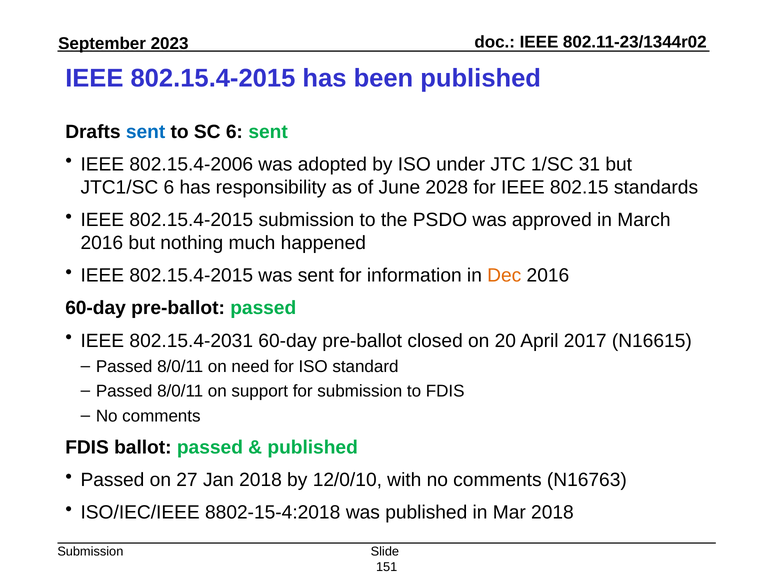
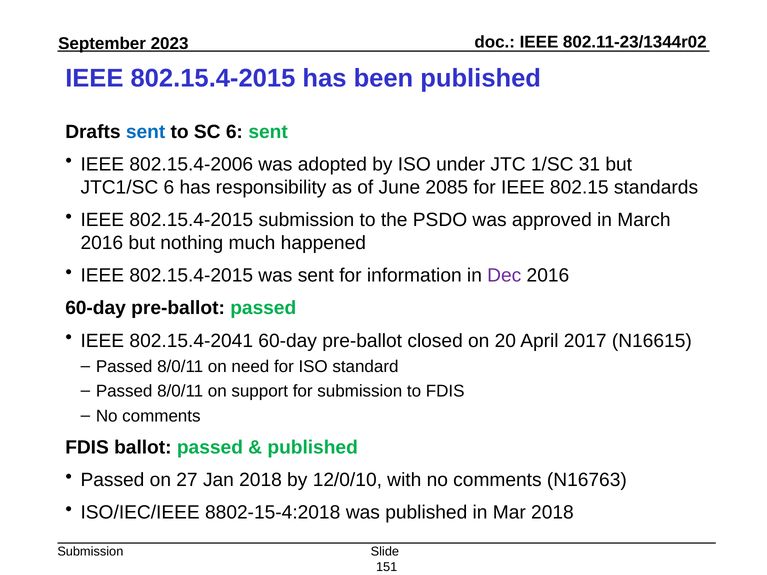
2028: 2028 -> 2085
Dec colour: orange -> purple
802.15.4-2031: 802.15.4-2031 -> 802.15.4-2041
